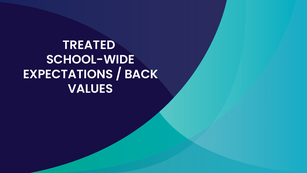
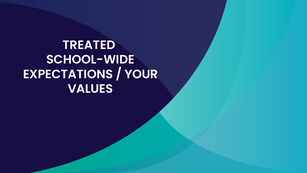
BACK: BACK -> YOUR
